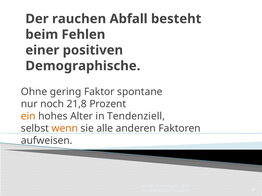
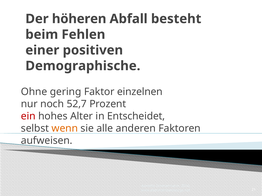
rauchen: rauchen -> höheren
spontane: spontane -> einzelnen
21,8: 21,8 -> 52,7
ein colour: orange -> red
Tendenziell: Tendenziell -> Entscheidet
